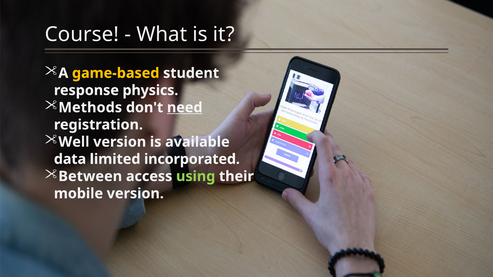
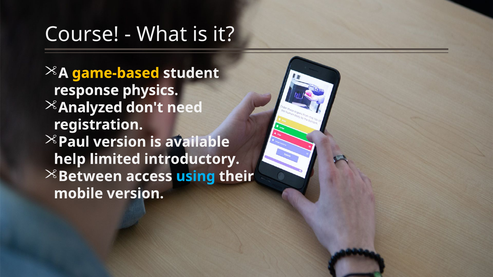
Methods: Methods -> Analyzed
need underline: present -> none
Well: Well -> Paul
data: data -> help
incorporated: incorporated -> introductory
using colour: light green -> light blue
